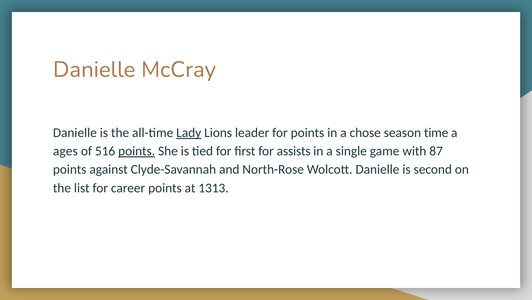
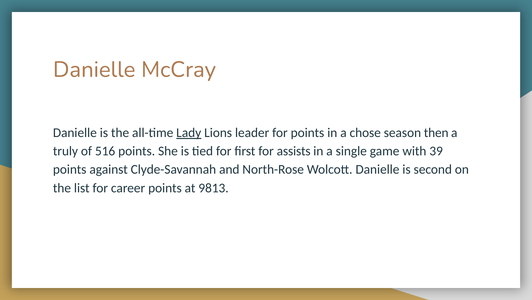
time: time -> then
ages: ages -> truly
points at (137, 151) underline: present -> none
87: 87 -> 39
1313: 1313 -> 9813
